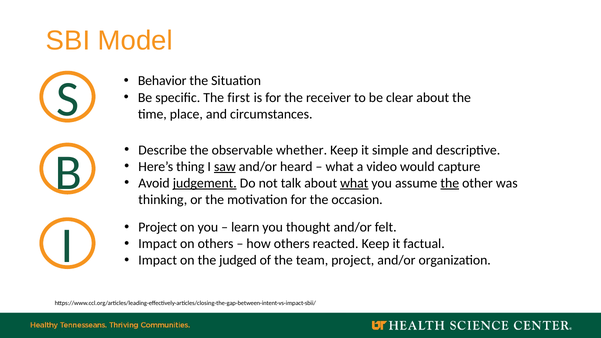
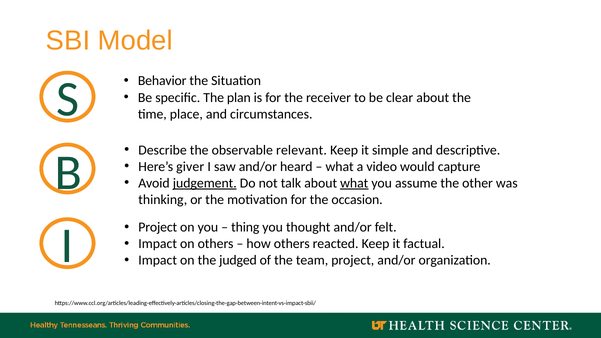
first: first -> plan
whether: whether -> relevant
thing: thing -> giver
saw underline: present -> none
the at (450, 183) underline: present -> none
learn: learn -> thing
